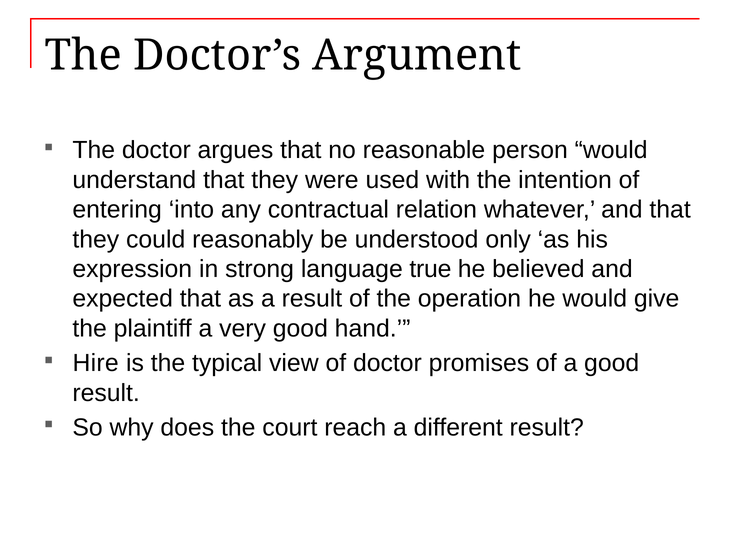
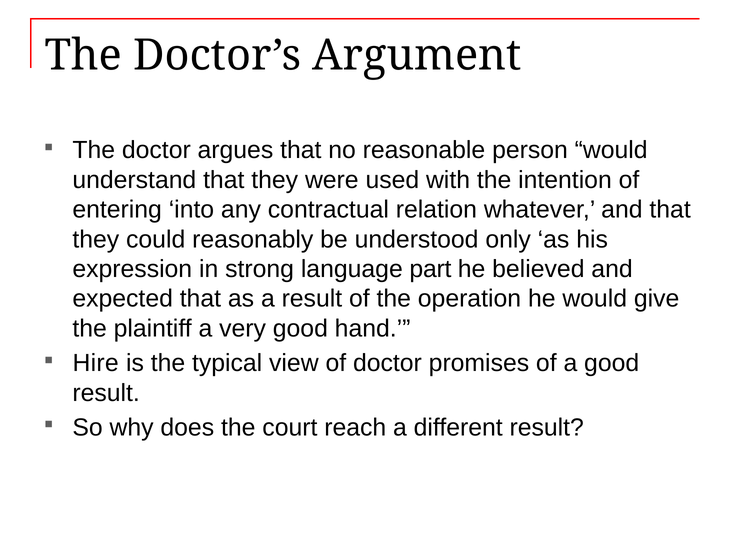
true: true -> part
